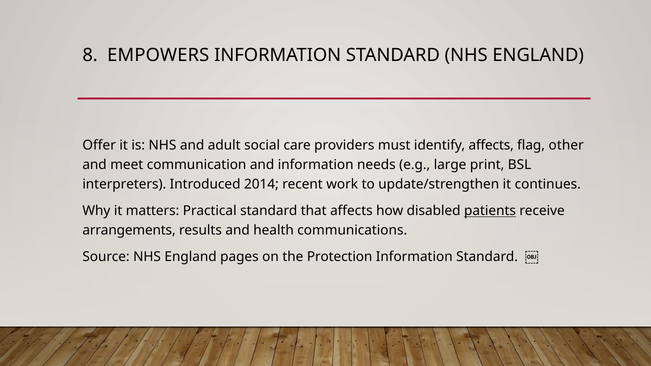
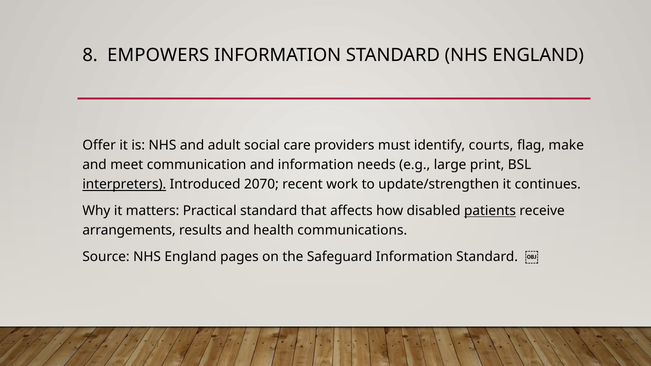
identify affects: affects -> courts
other: other -> make
interpreters underline: none -> present
2014: 2014 -> 2070
Protection: Protection -> Safeguard
